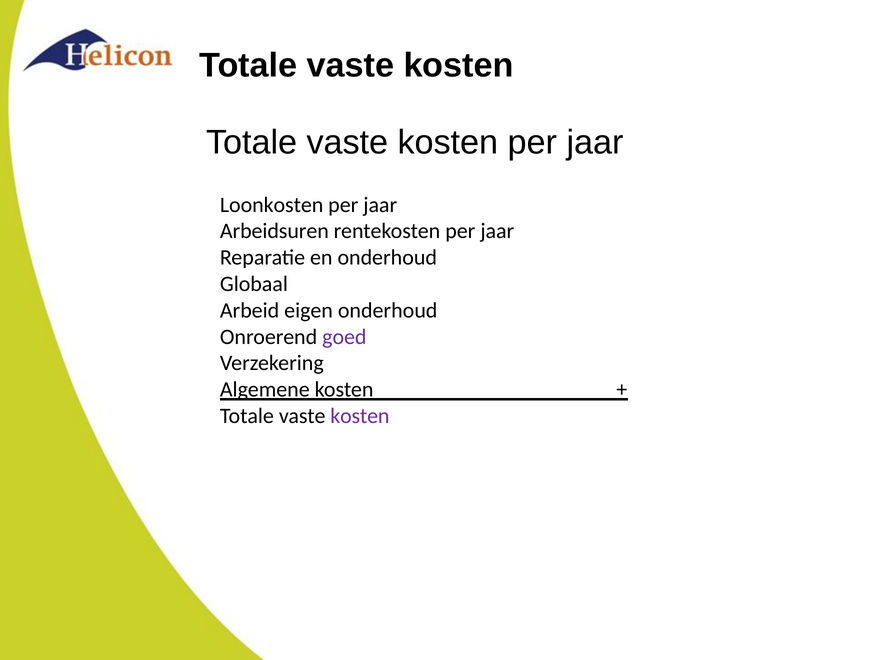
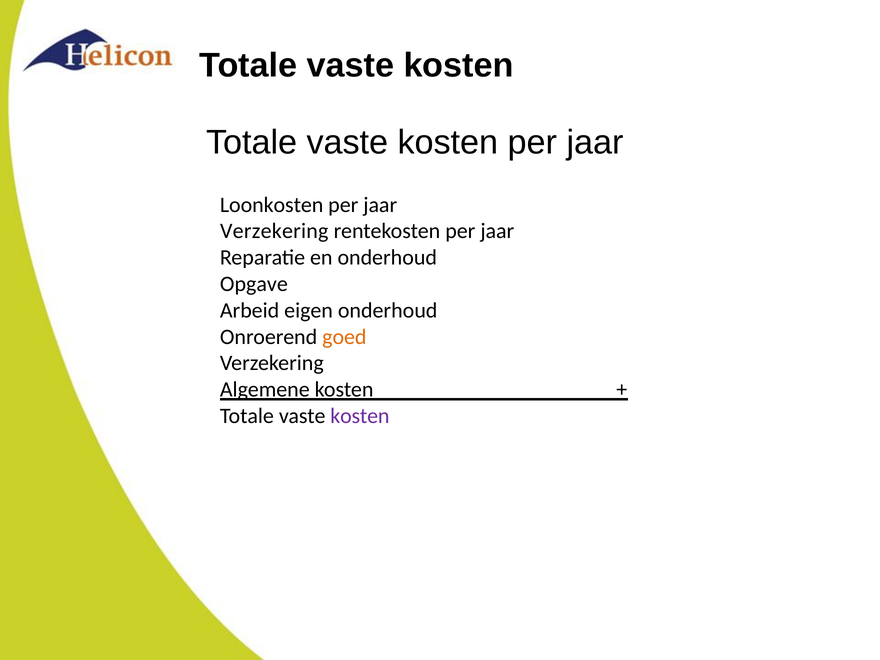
Arbeidsuren at (274, 231): Arbeidsuren -> Verzekering
Globaal: Globaal -> Opgave
goed colour: purple -> orange
